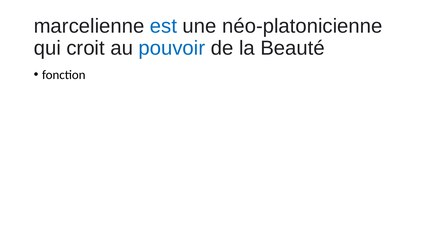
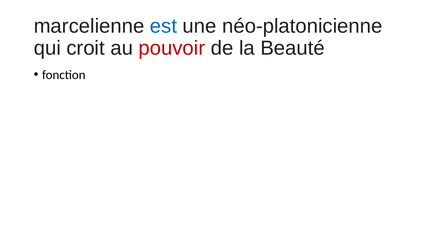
pouvoir colour: blue -> red
